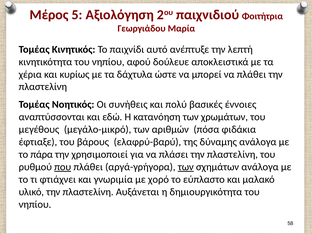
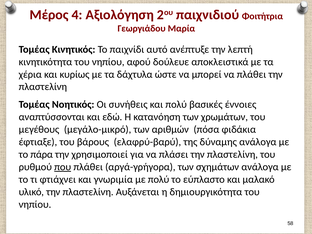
5: 5 -> 4
των at (186, 167) underline: present -> none
με χορό: χορό -> πολύ
